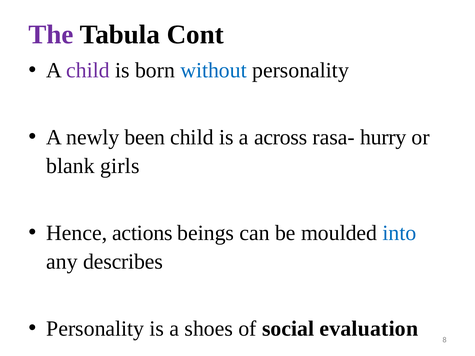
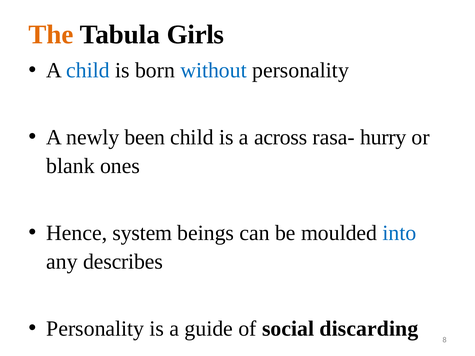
The colour: purple -> orange
Cont: Cont -> Girls
child at (88, 70) colour: purple -> blue
girls: girls -> ones
actions: actions -> system
shoes: shoes -> guide
evaluation: evaluation -> discarding
